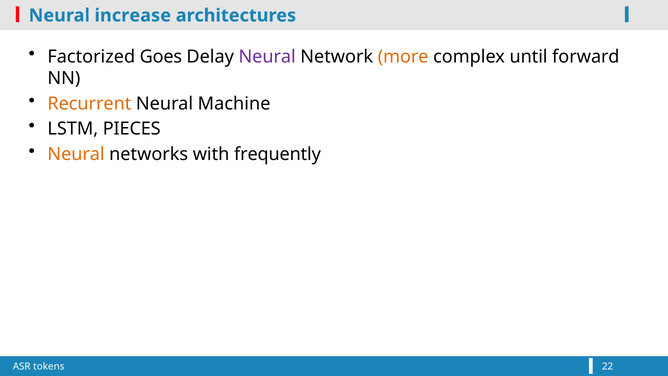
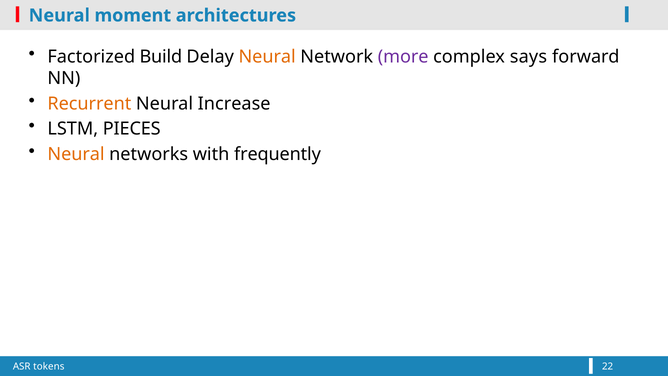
increase: increase -> moment
Goes: Goes -> Build
Neural at (267, 57) colour: purple -> orange
more colour: orange -> purple
until: until -> says
Machine: Machine -> Increase
